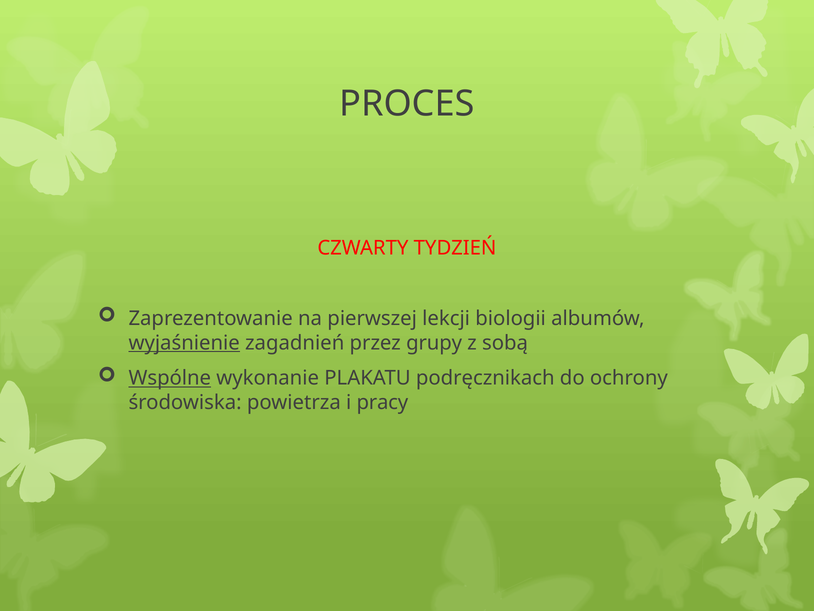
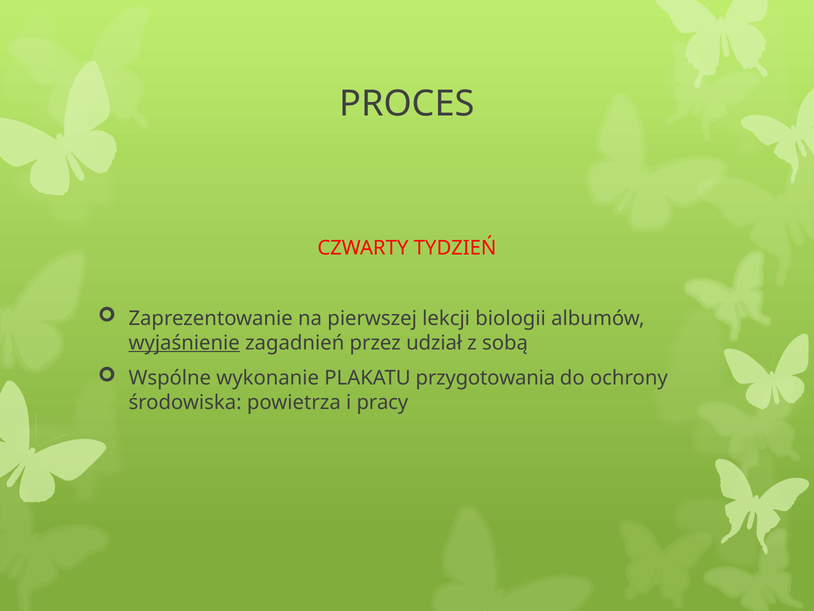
grupy: grupy -> udział
Wspólne underline: present -> none
podręcznikach: podręcznikach -> przygotowania
